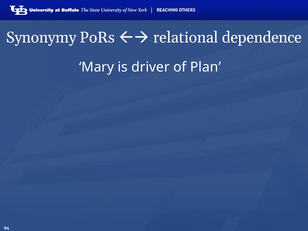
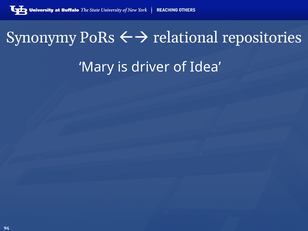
dependence: dependence -> repositories
Plan: Plan -> Idea
